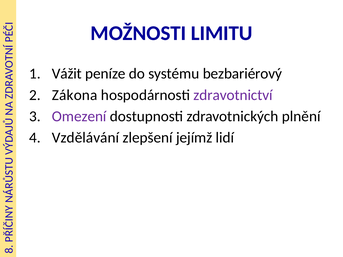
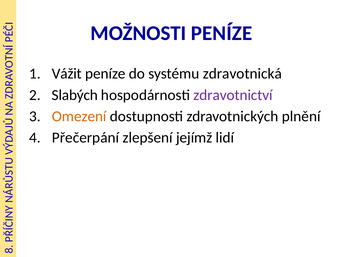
MOŽNOSTI LIMITU: LIMITU -> PENÍZE
bezbariérový: bezbariérový -> zdravotnická
Zákona: Zákona -> Slabých
Omezení colour: purple -> orange
Vzdělávání: Vzdělávání -> Přečerpání
